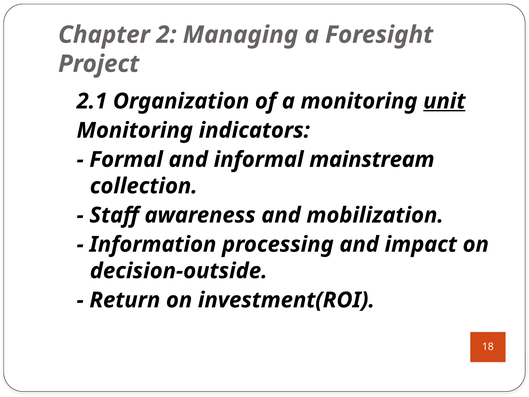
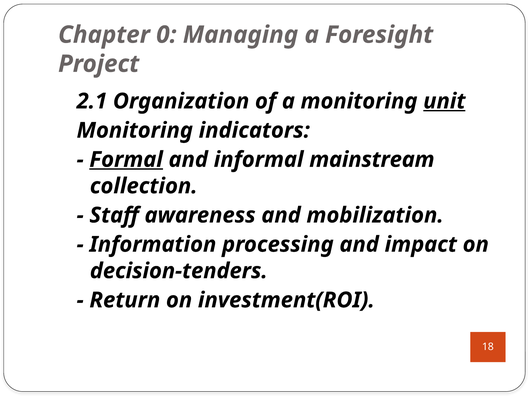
2: 2 -> 0
Formal underline: none -> present
decision-outside: decision-outside -> decision-tenders
